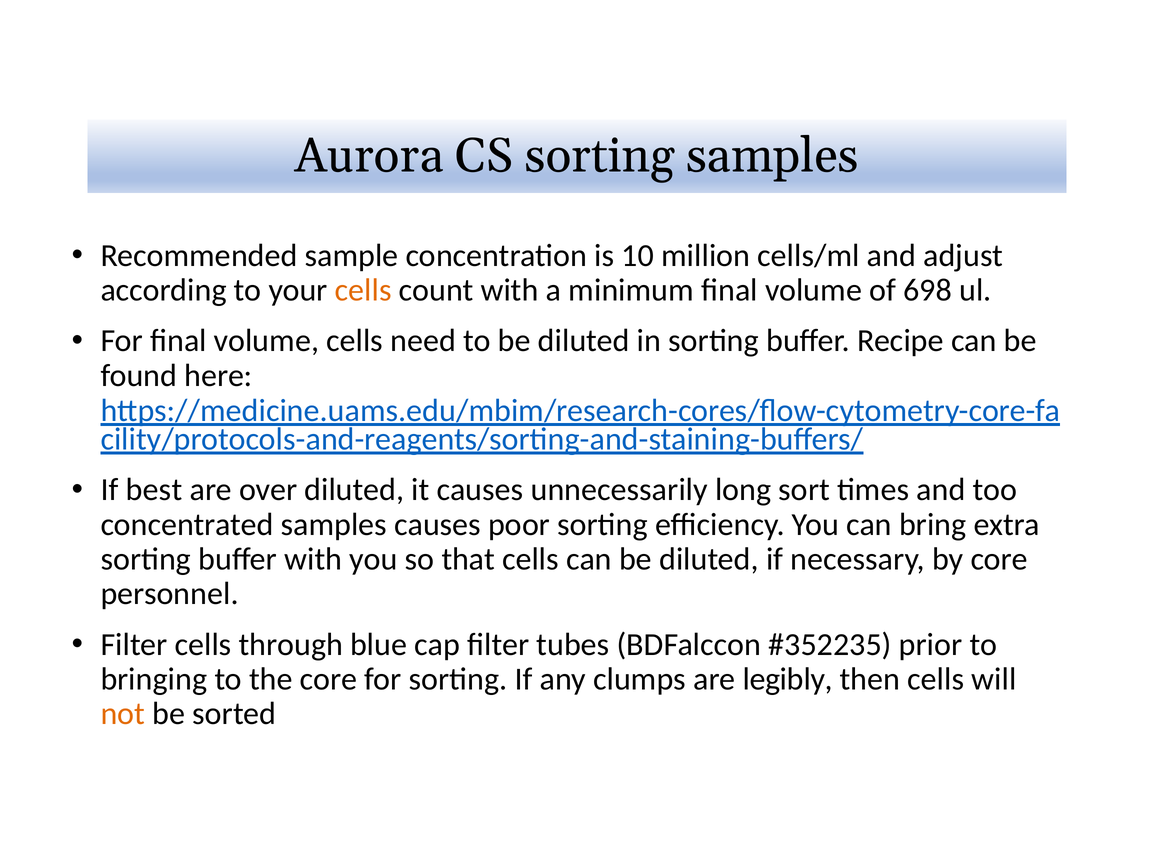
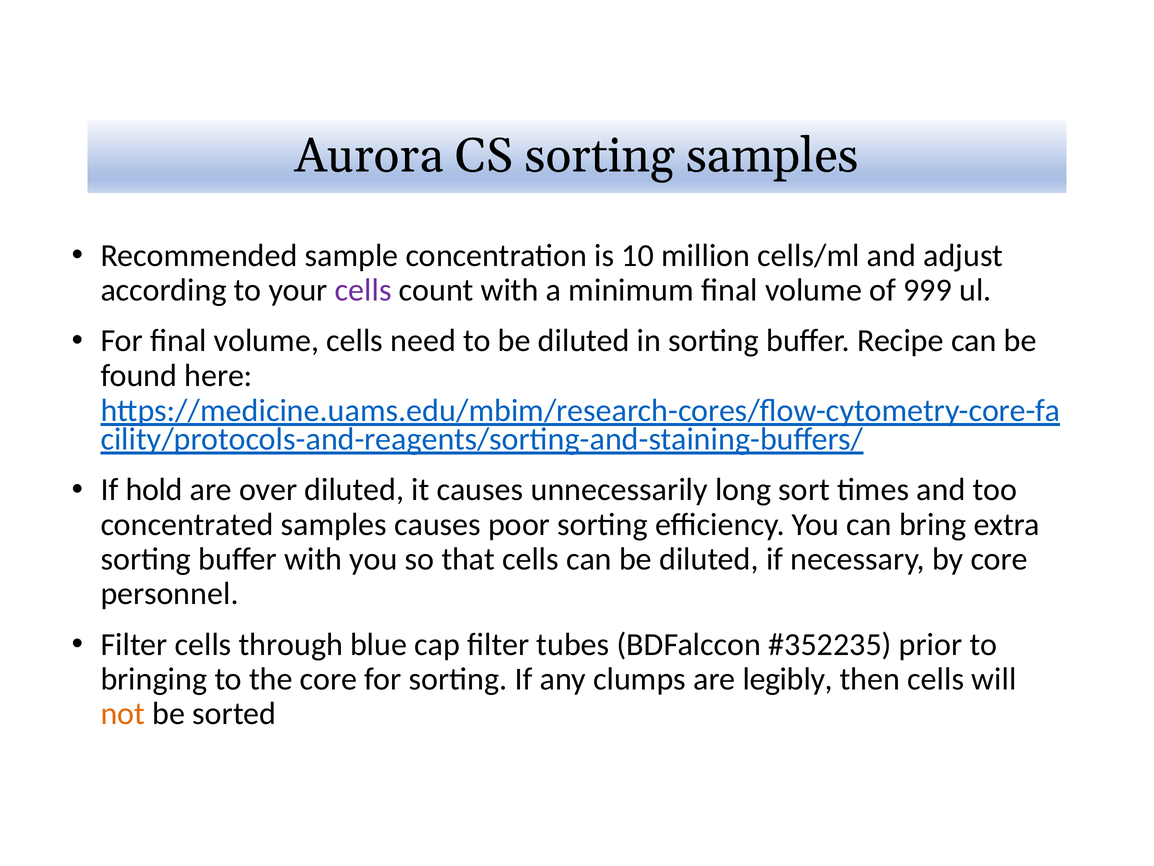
cells at (363, 290) colour: orange -> purple
698: 698 -> 999
best: best -> hold
